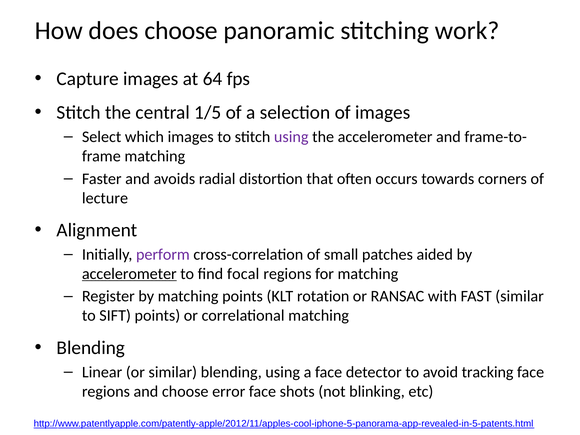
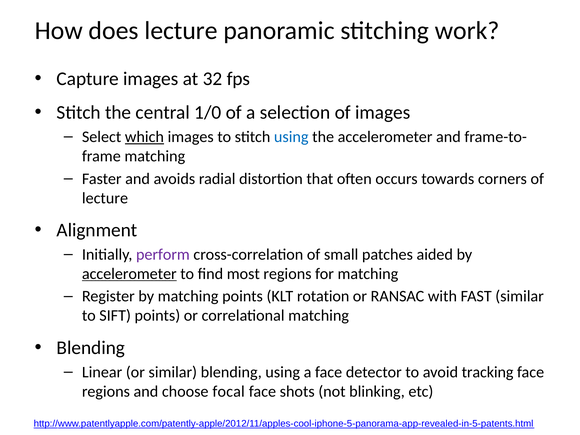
does choose: choose -> lecture
64: 64 -> 32
1/5: 1/5 -> 1/0
which underline: none -> present
using at (291, 137) colour: purple -> blue
focal: focal -> most
error: error -> focal
